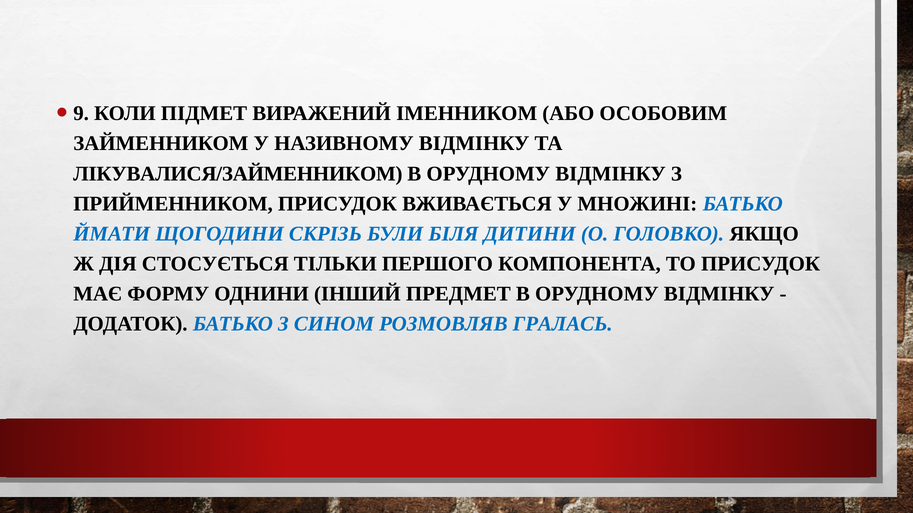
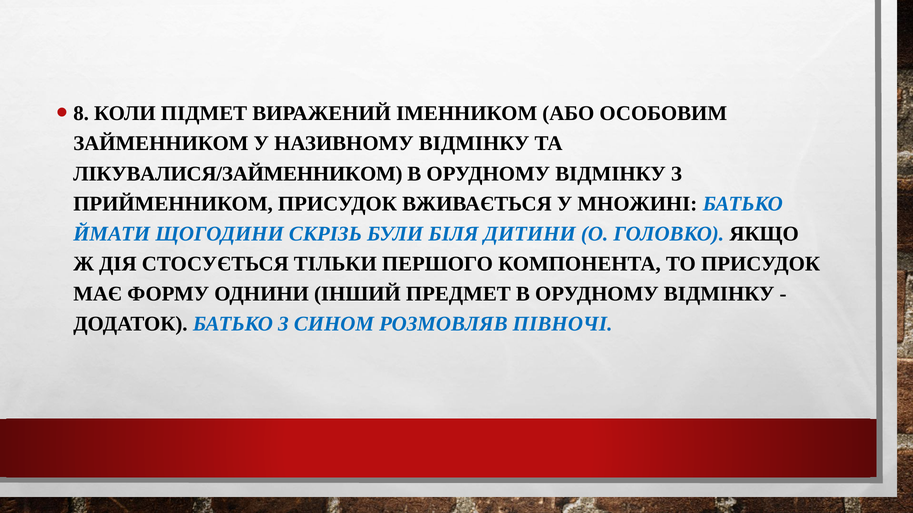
9: 9 -> 8
ГРАЛАСЬ: ГРАЛАСЬ -> ПІВНОЧІ
